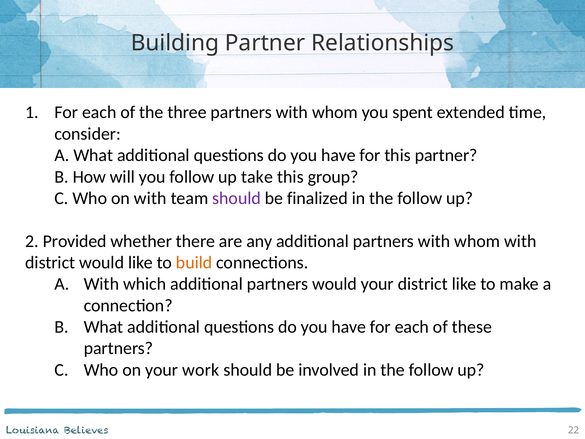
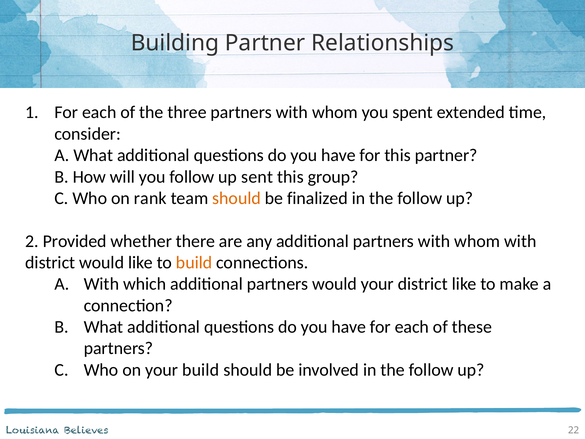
take: take -> sent
on with: with -> rank
should at (237, 198) colour: purple -> orange
your work: work -> build
